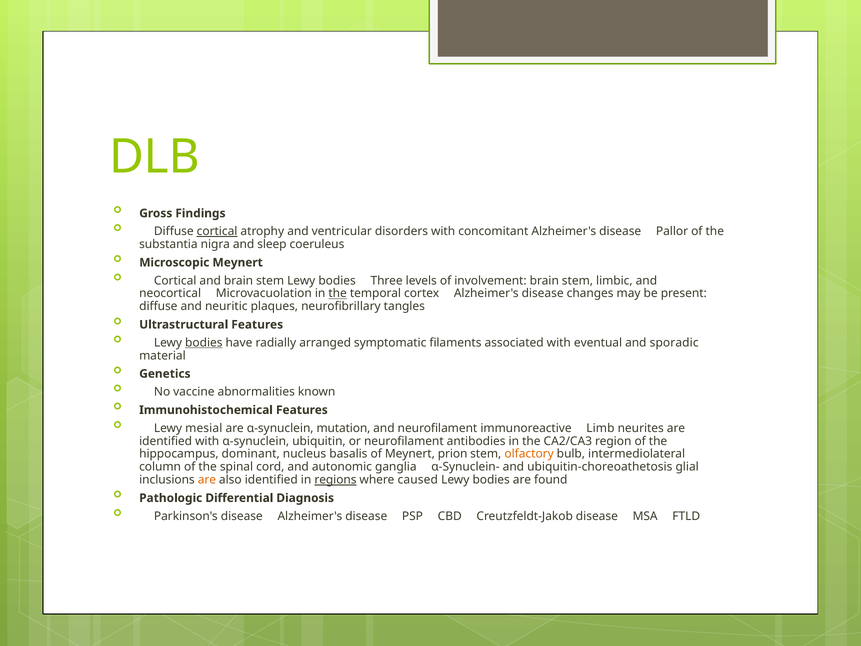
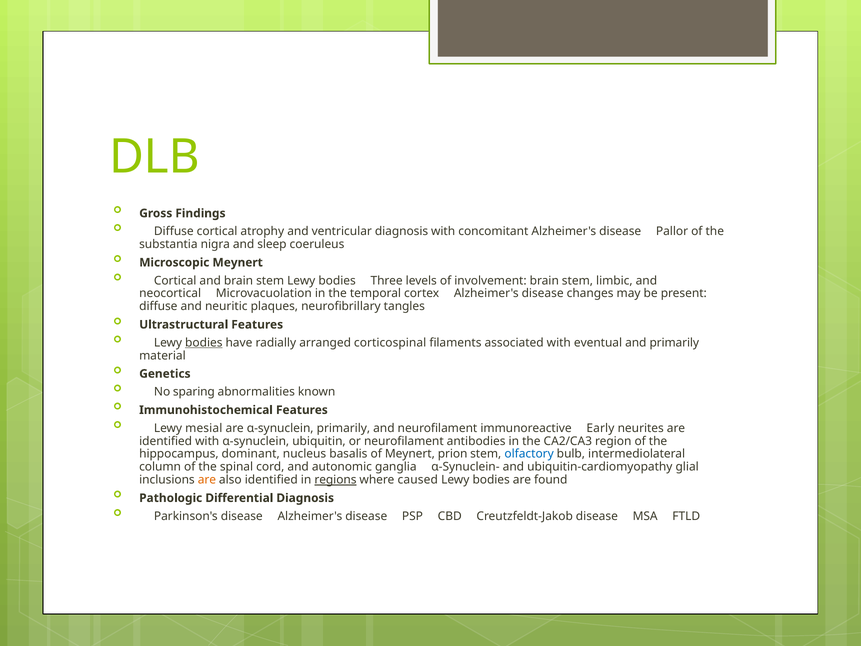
cortical underline: present -> none
ventricular disorders: disorders -> diagnosis
the at (338, 293) underline: present -> none
symptomatic: symptomatic -> corticospinal
and sporadic: sporadic -> primarily
vaccine: vaccine -> sparing
α-synuclein mutation: mutation -> primarily
Limb: Limb -> Early
olfactory colour: orange -> blue
ubiquitin-choreoathetosis: ubiquitin-choreoathetosis -> ubiquitin-cardiomyopathy
